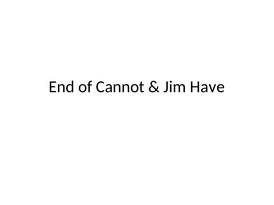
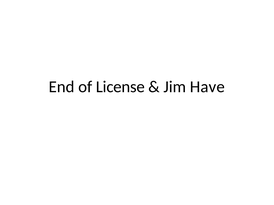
Cannot: Cannot -> License
